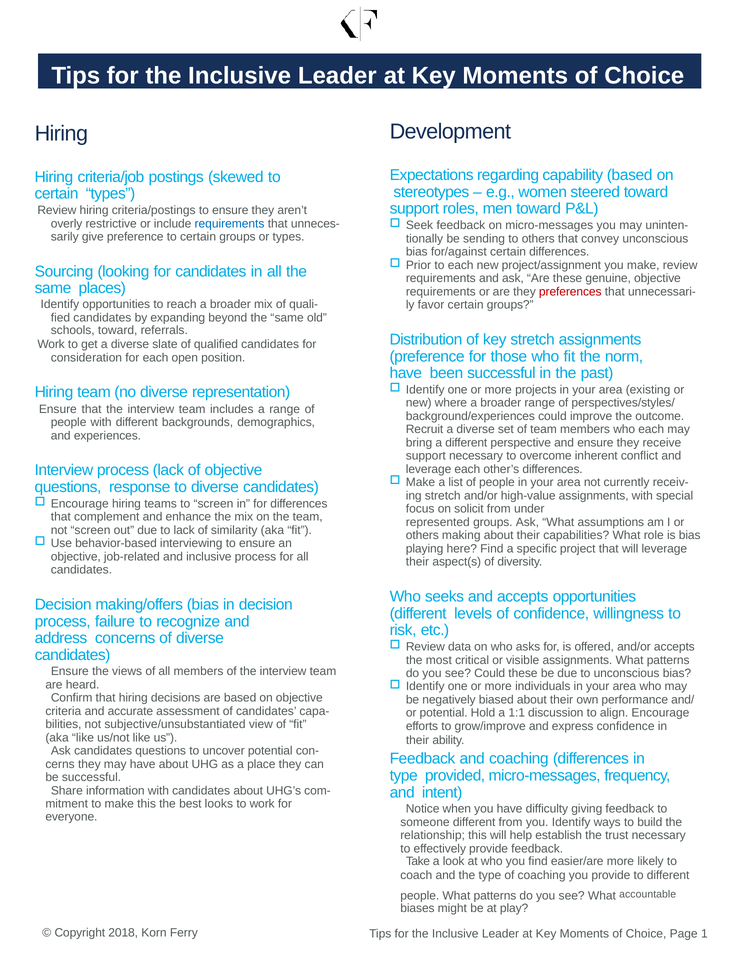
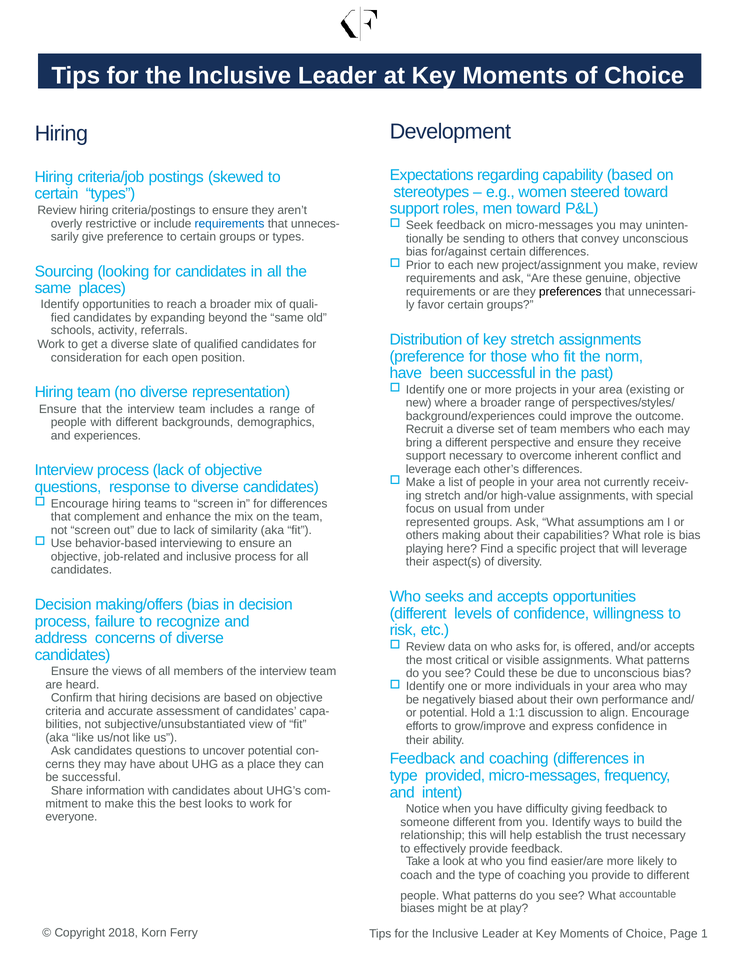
preferences colour: red -> black
schools toward: toward -> activity
solicit: solicit -> usual
